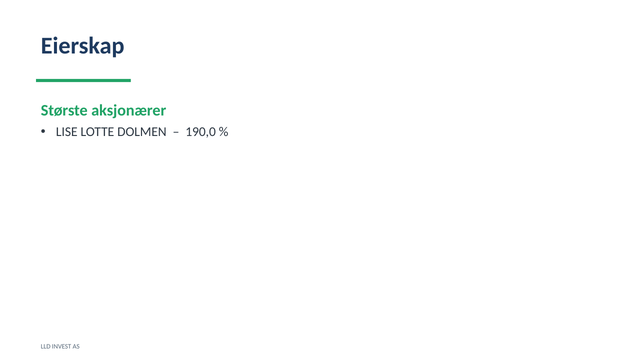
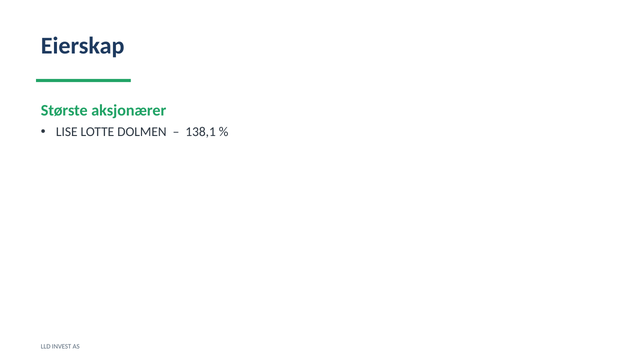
190,0: 190,0 -> 138,1
